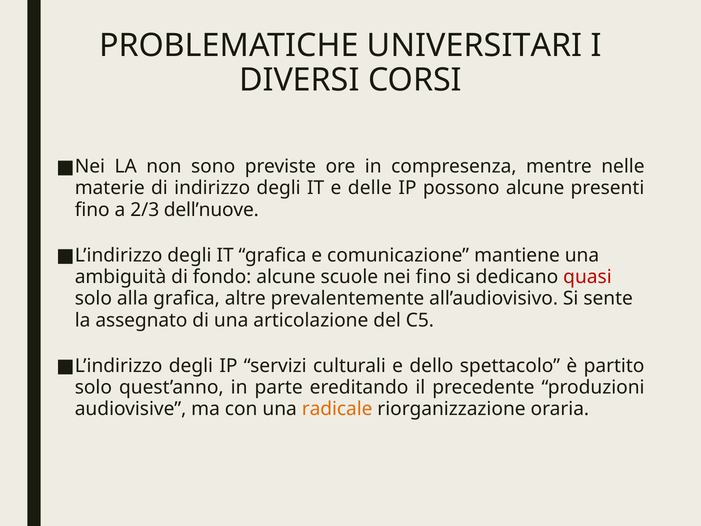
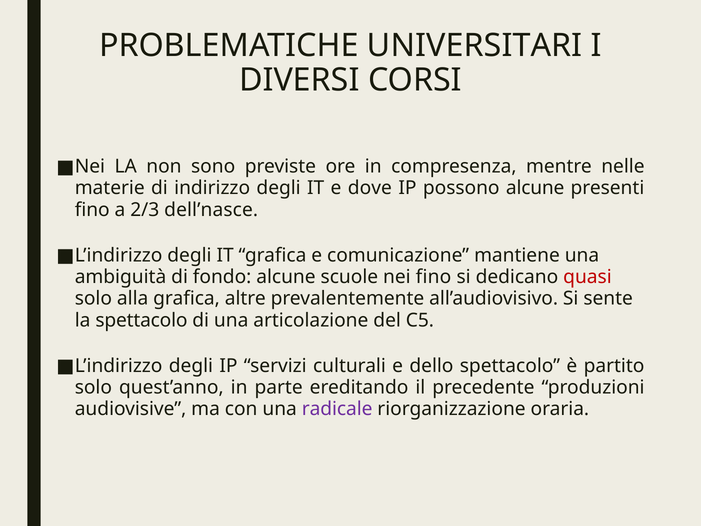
delle: delle -> dove
dell’nuove: dell’nuove -> dell’nasce
la assegnato: assegnato -> spettacolo
radicale colour: orange -> purple
